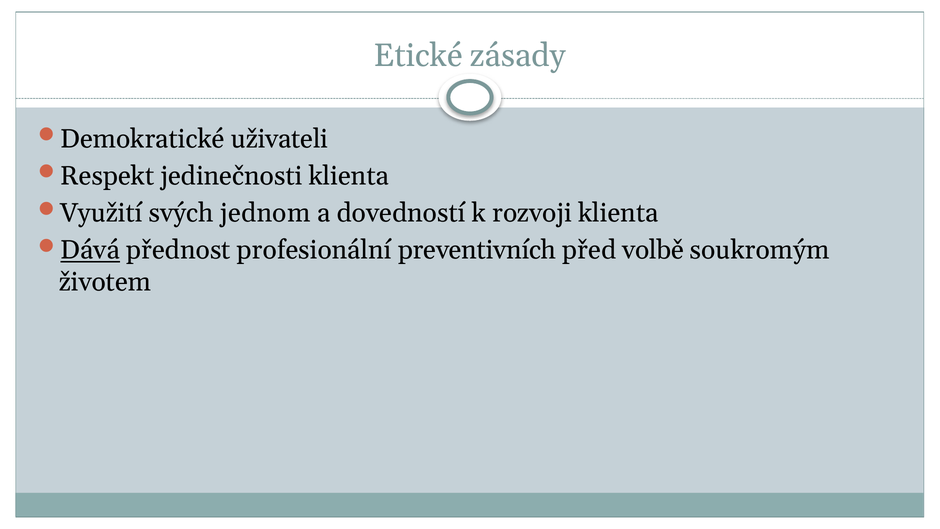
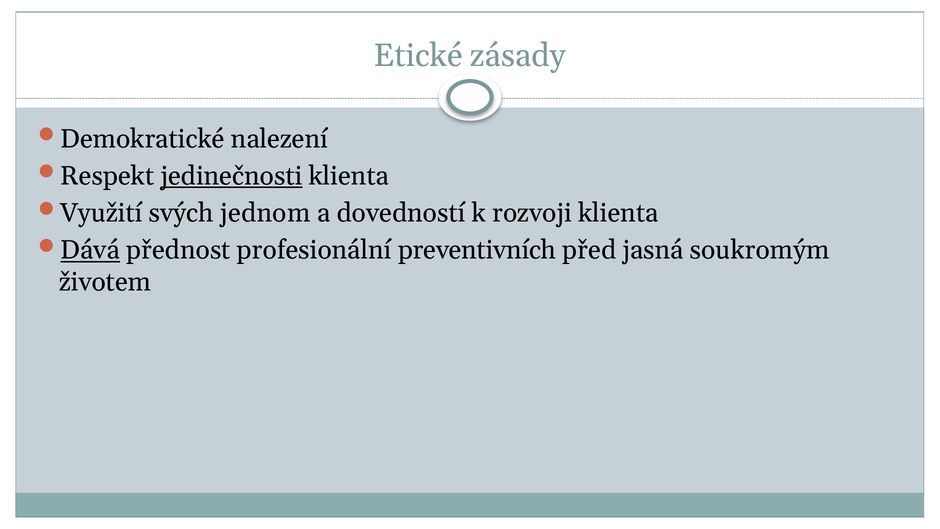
uživateli: uživateli -> nalezení
jedinečnosti underline: none -> present
volbě: volbě -> jasná
